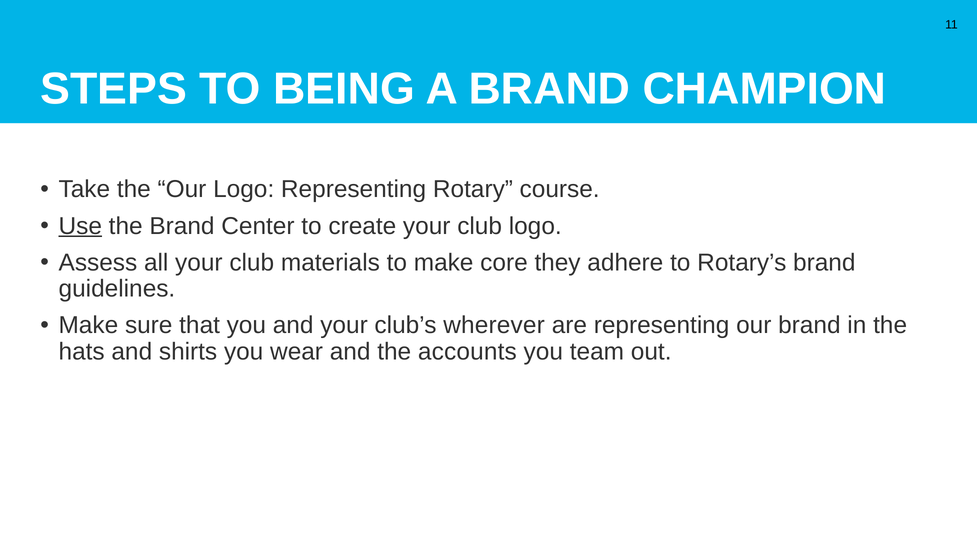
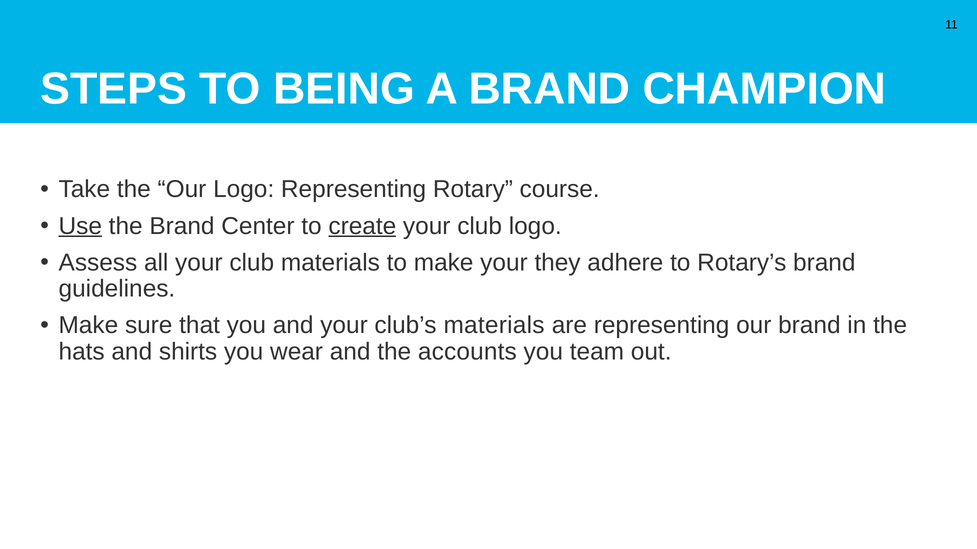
create underline: none -> present
make core: core -> your
club’s wherever: wherever -> materials
